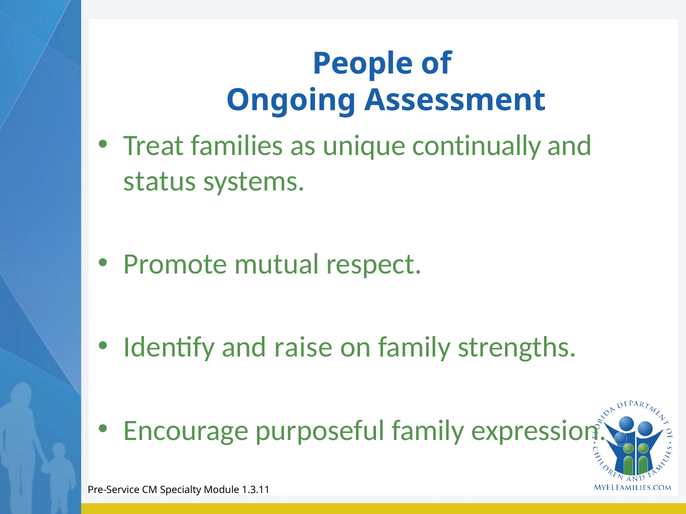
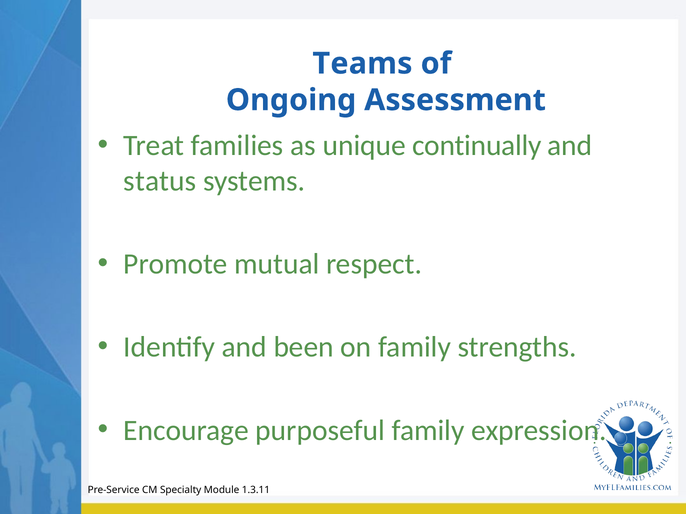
People: People -> Teams
raise: raise -> been
